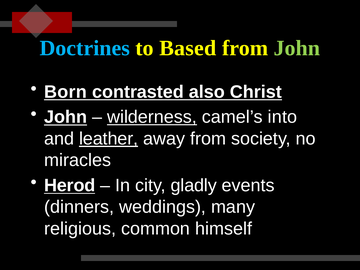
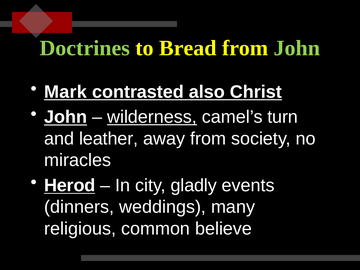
Doctrines colour: light blue -> light green
Based: Based -> Bread
Born: Born -> Mark
into: into -> turn
leather underline: present -> none
himself: himself -> believe
